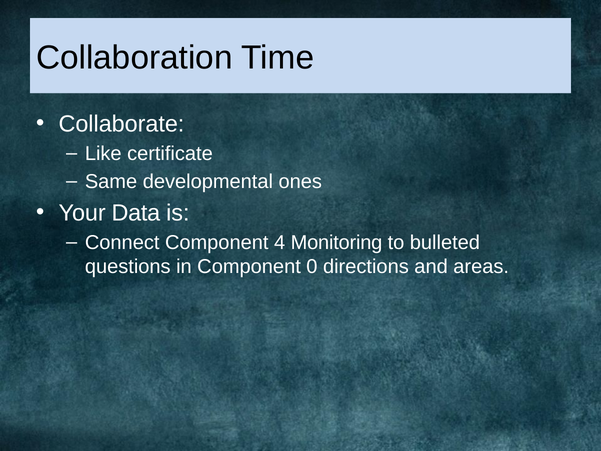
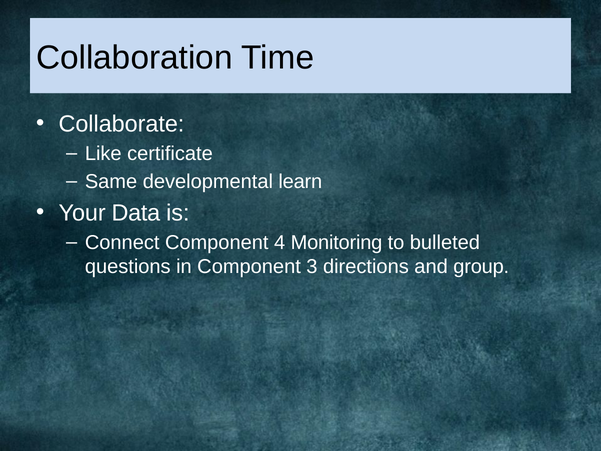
ones: ones -> learn
0: 0 -> 3
areas: areas -> group
